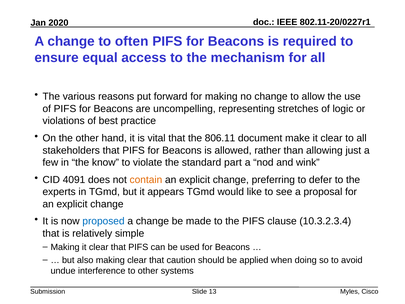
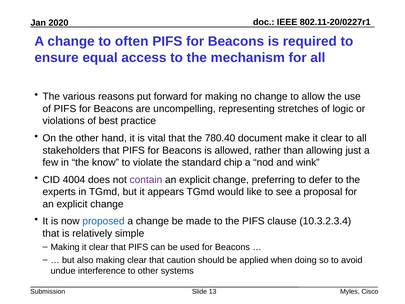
806.11: 806.11 -> 780.40
part: part -> chip
4091: 4091 -> 4004
contain colour: orange -> purple
